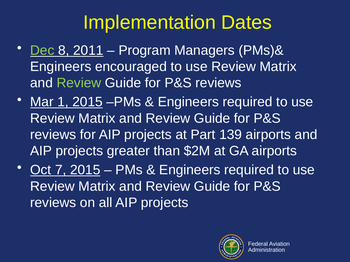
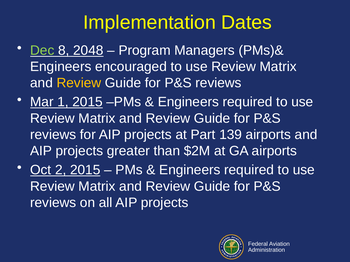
2011: 2011 -> 2048
Review at (79, 83) colour: light green -> yellow
7: 7 -> 2
